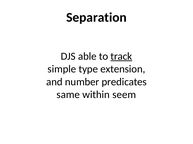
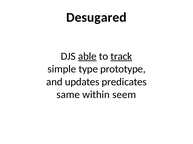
Separation: Separation -> Desugared
able underline: none -> present
extension: extension -> prototype
number: number -> updates
